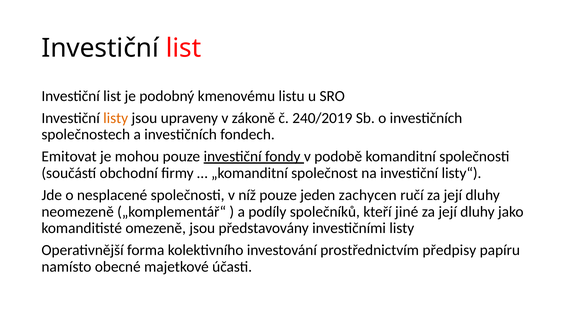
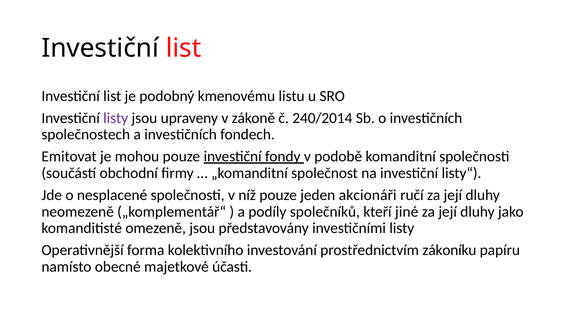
listy at (116, 118) colour: orange -> purple
240/2019: 240/2019 -> 240/2014
zachycen: zachycen -> akcionáři
předpisy: předpisy -> zákoníku
